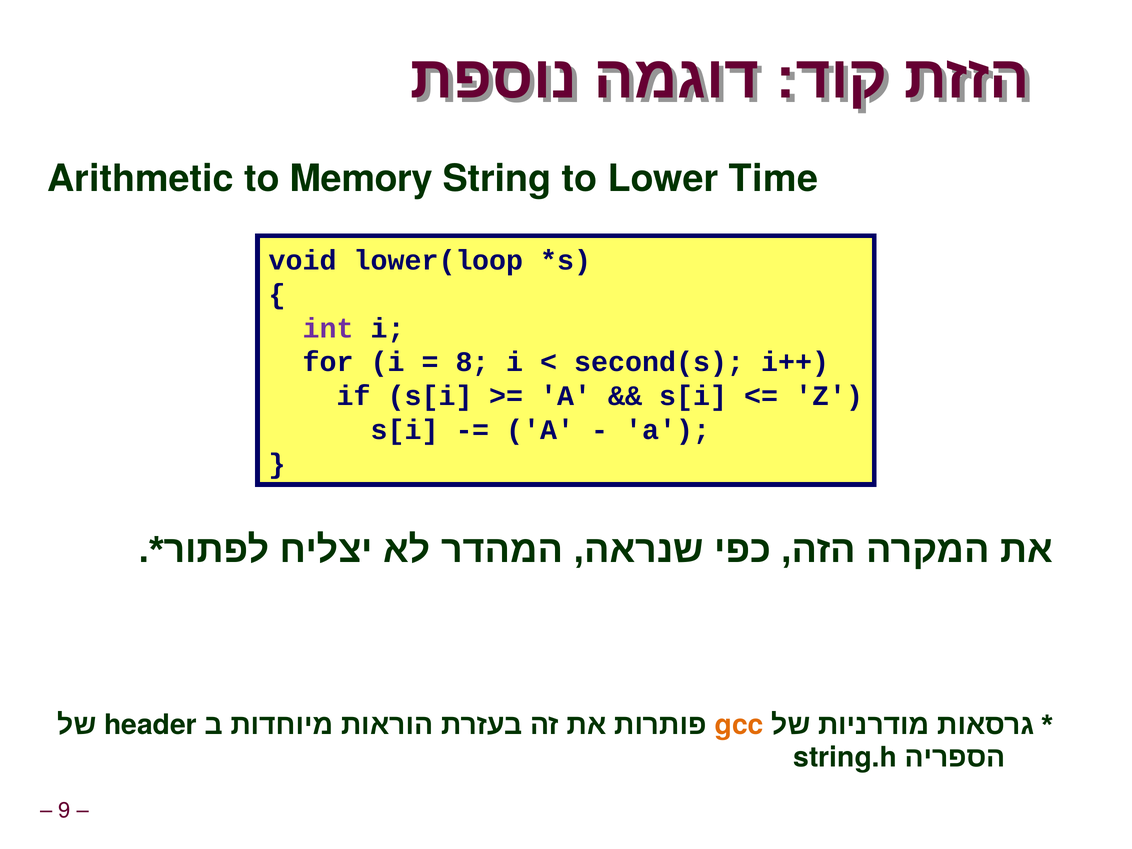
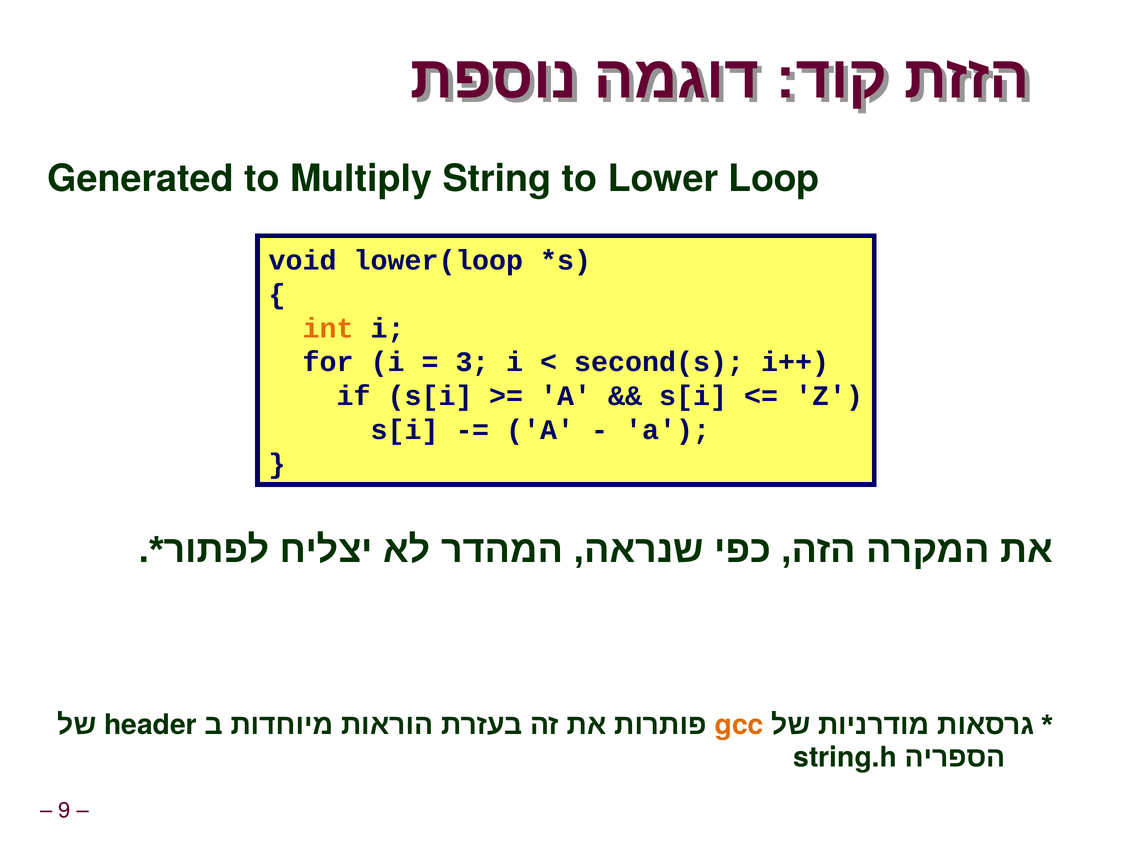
Arithmetic: Arithmetic -> Generated
Memory: Memory -> Multiply
Time: Time -> Loop
int colour: purple -> orange
8: 8 -> 3
